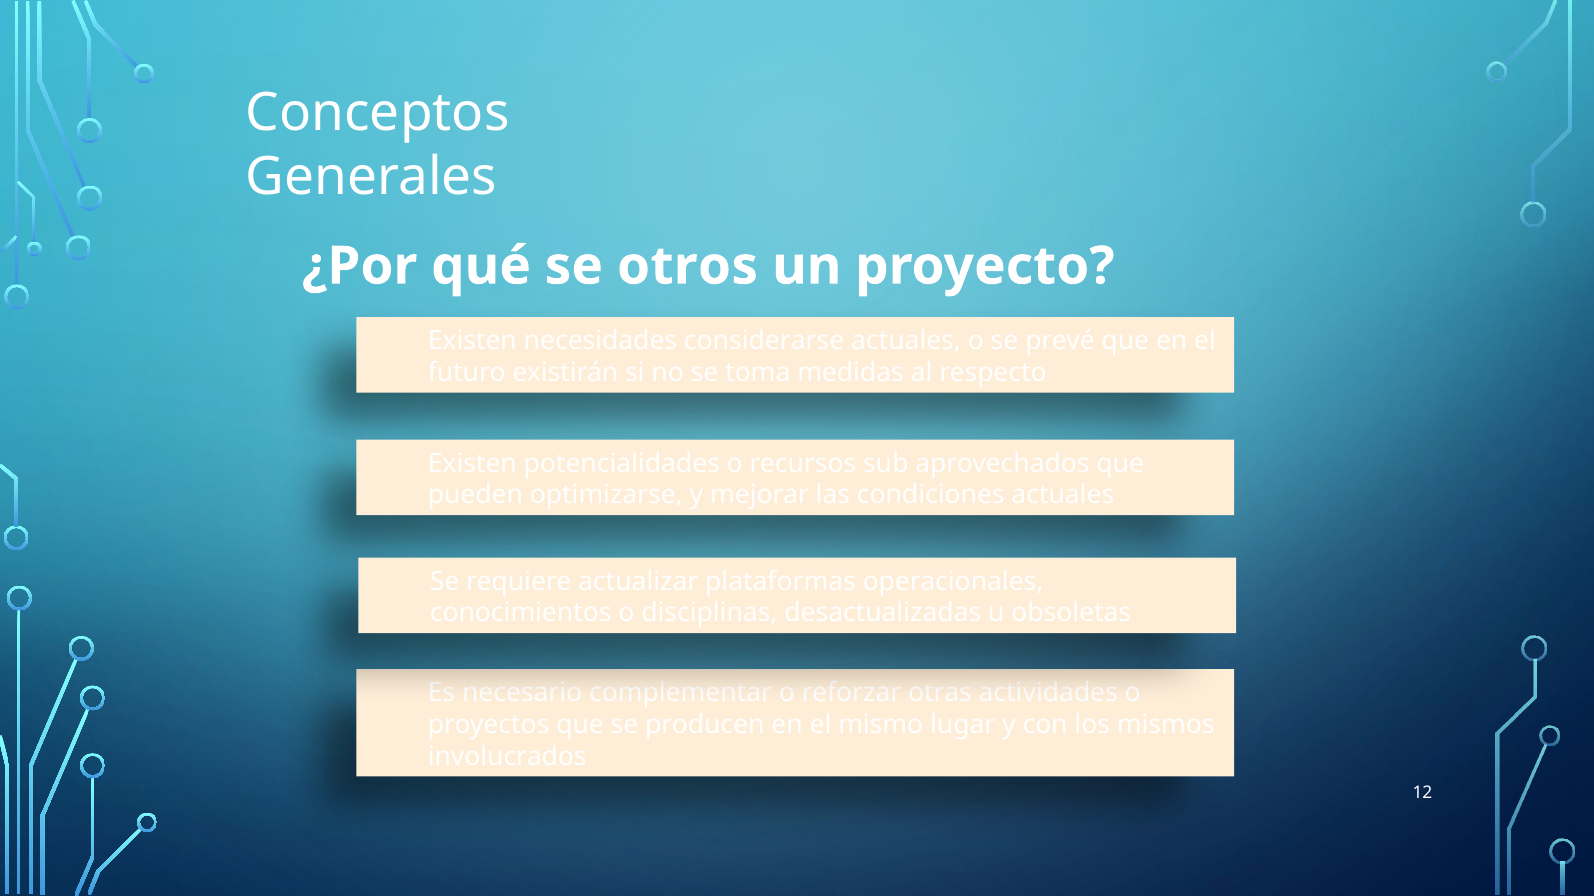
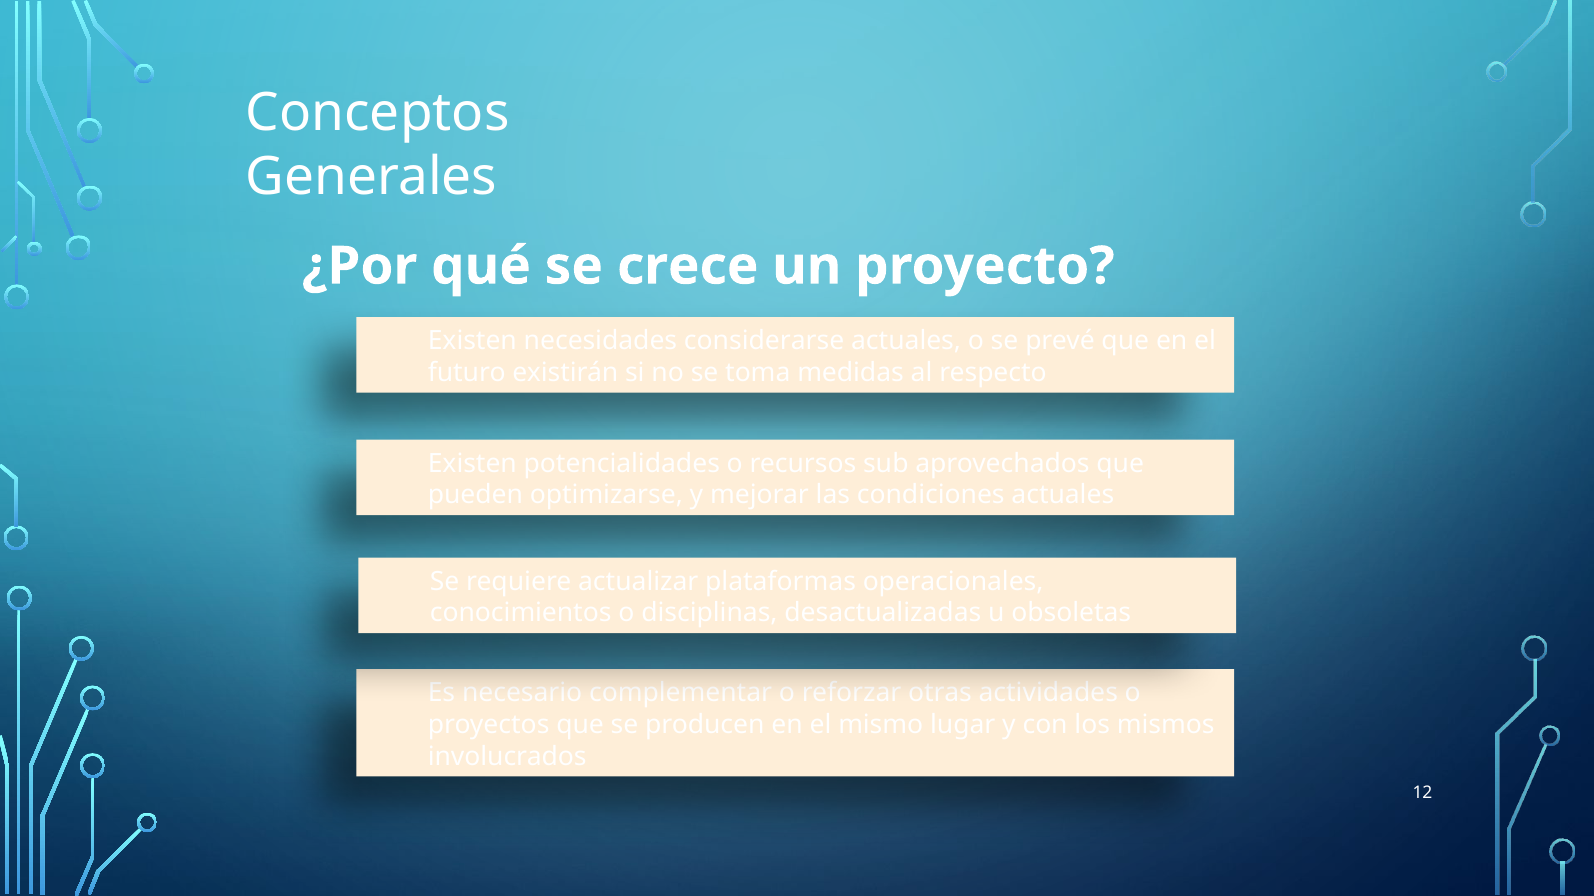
otros: otros -> crece
